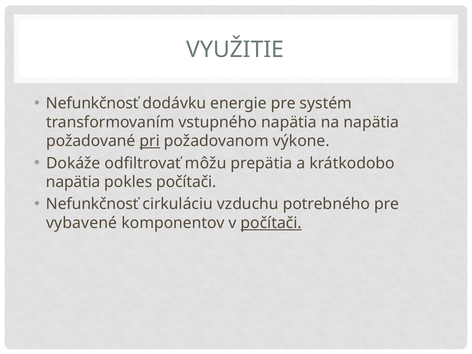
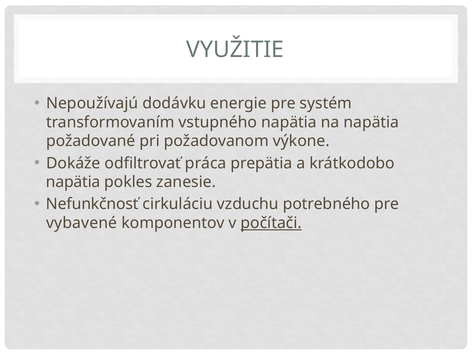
Nefunkčnosť at (92, 103): Nefunkčnosť -> Nepoužívajú
pri underline: present -> none
môžu: môžu -> práca
pokles počítači: počítači -> zanesie
